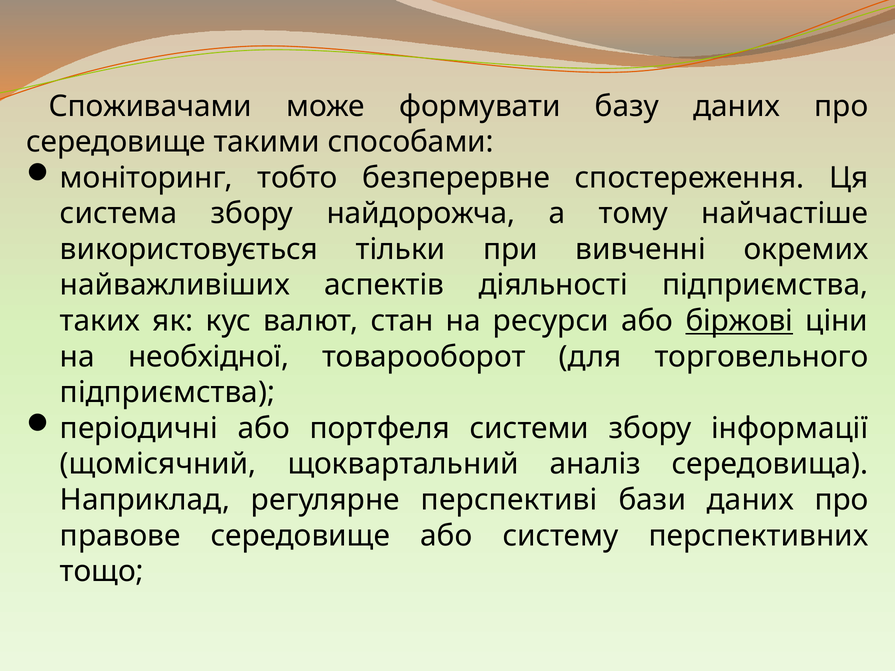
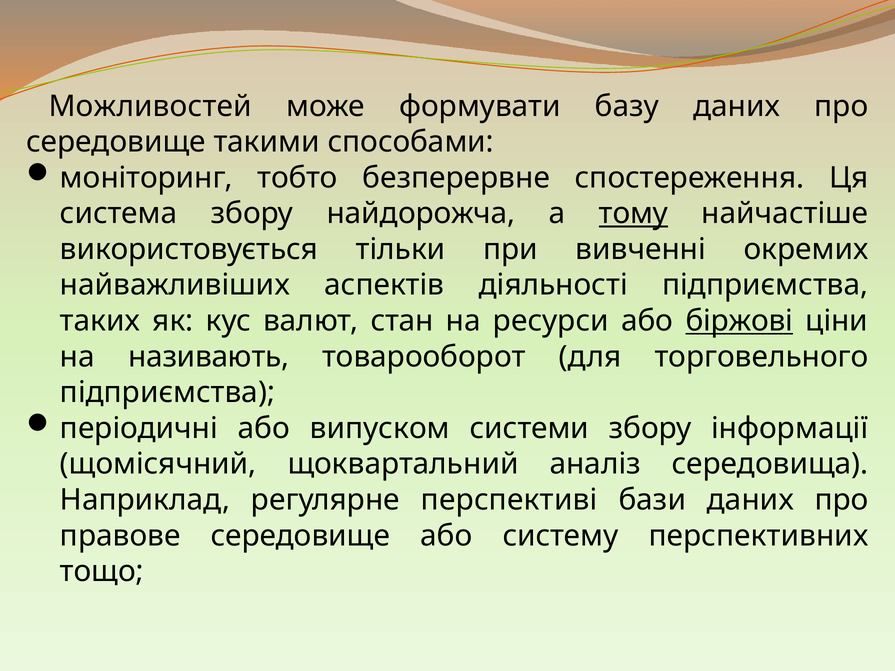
Споживачами: Споживачами -> Можливостей
тому underline: none -> present
необхідної: необхідної -> називають
портфеля: портфеля -> випуском
